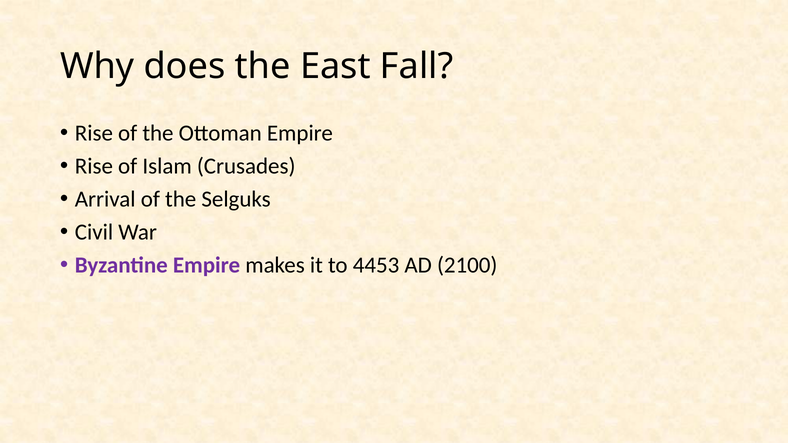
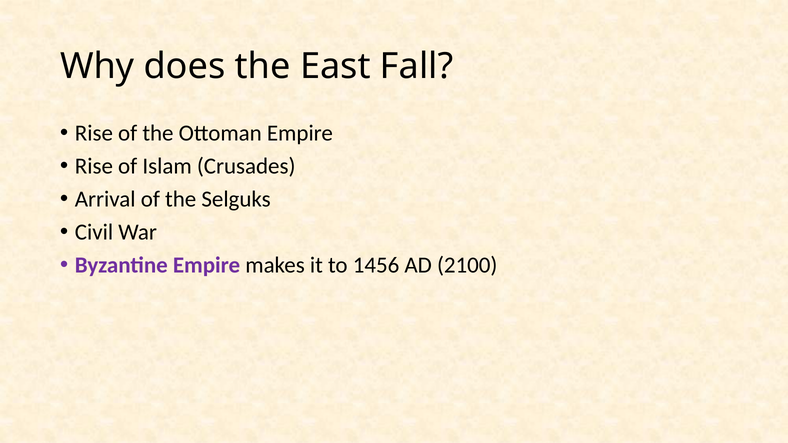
4453: 4453 -> 1456
